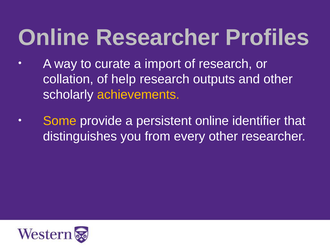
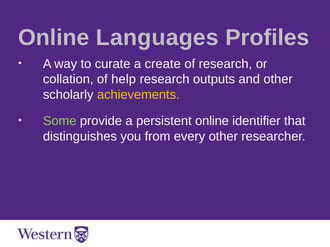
Online Researcher: Researcher -> Languages
import: import -> create
Some colour: yellow -> light green
